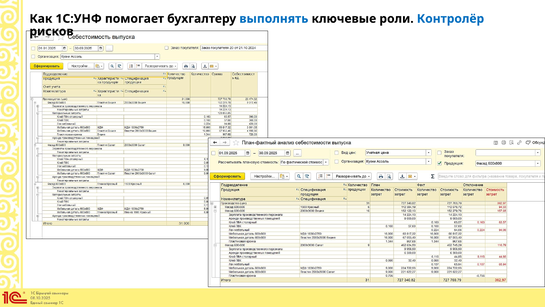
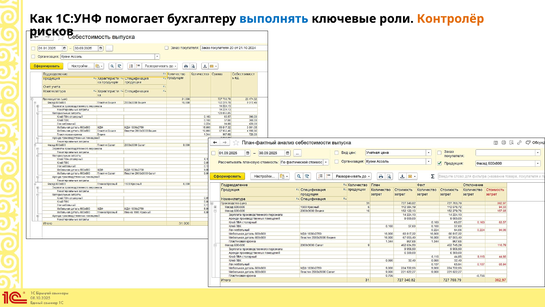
Контролёр colour: blue -> orange
